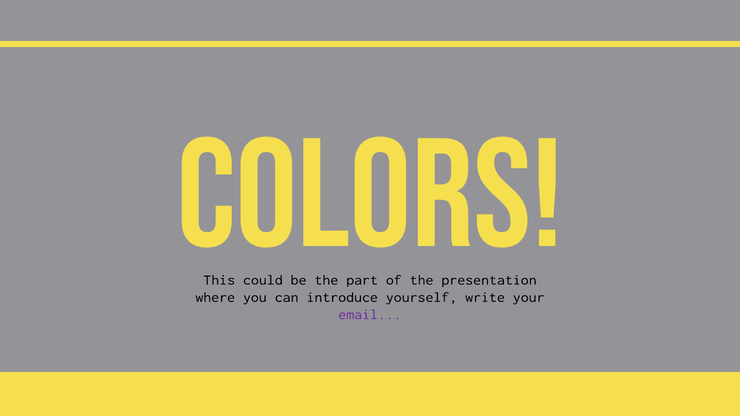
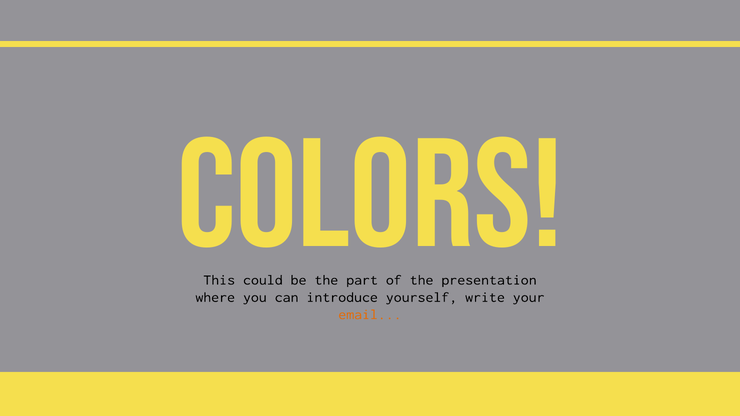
email colour: purple -> orange
